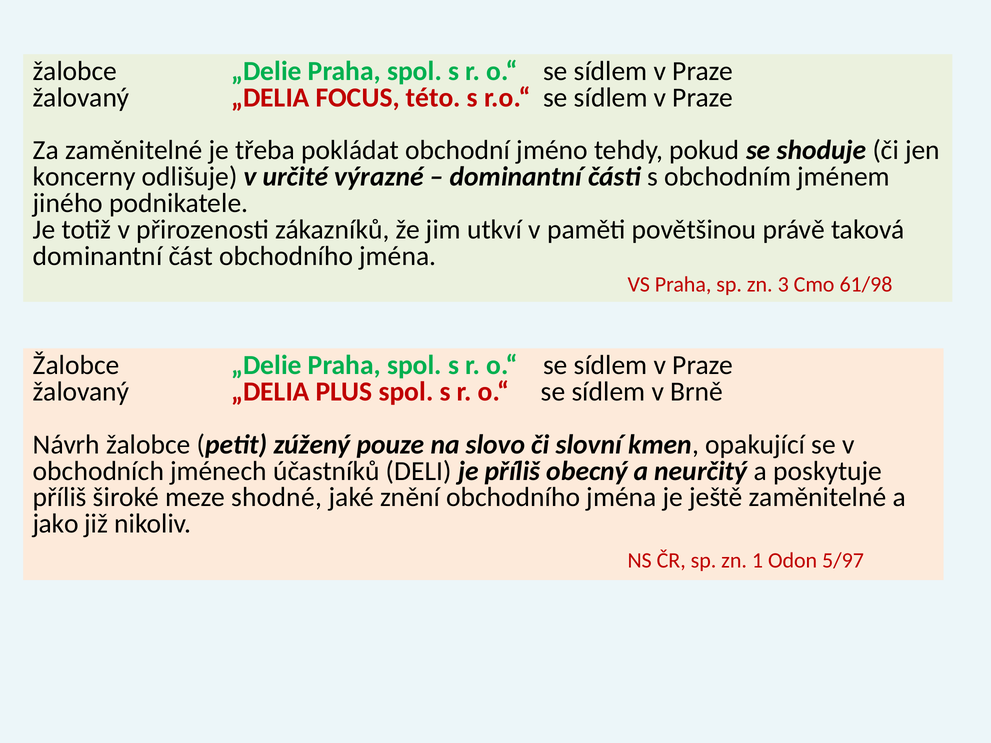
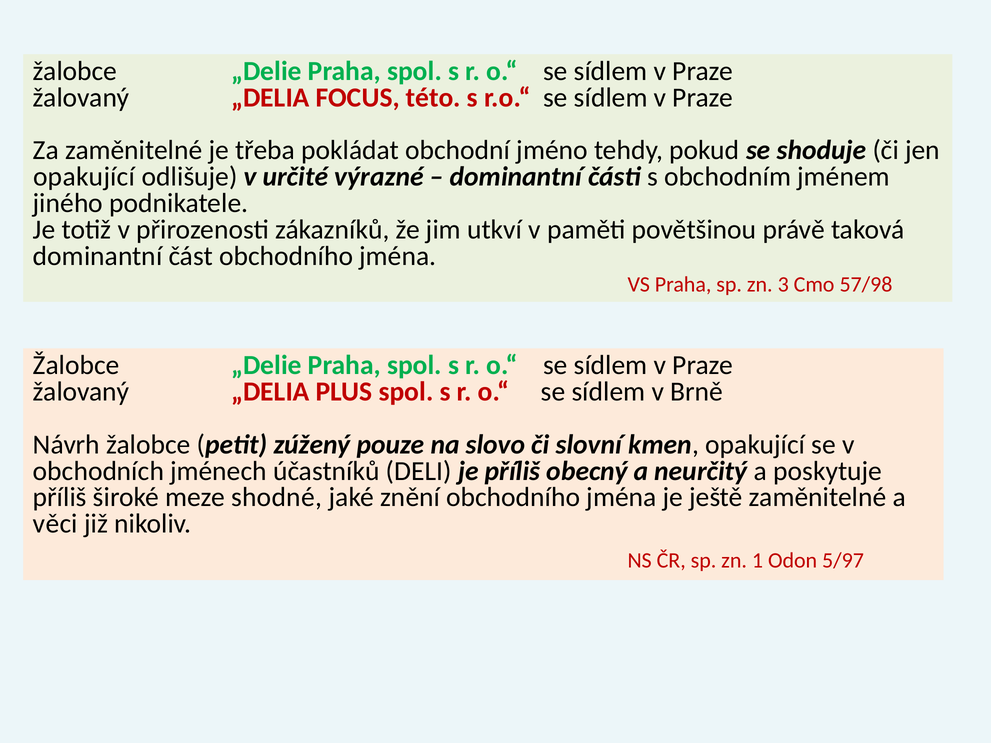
koncerny at (84, 177): koncerny -> opakující
61/98: 61/98 -> 57/98
jako: jako -> věci
